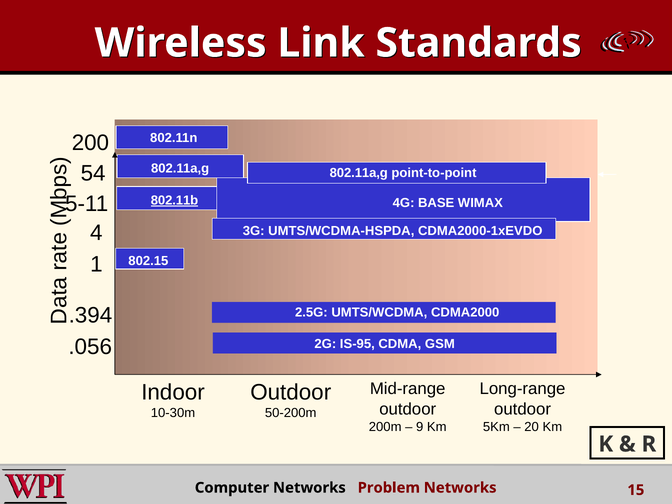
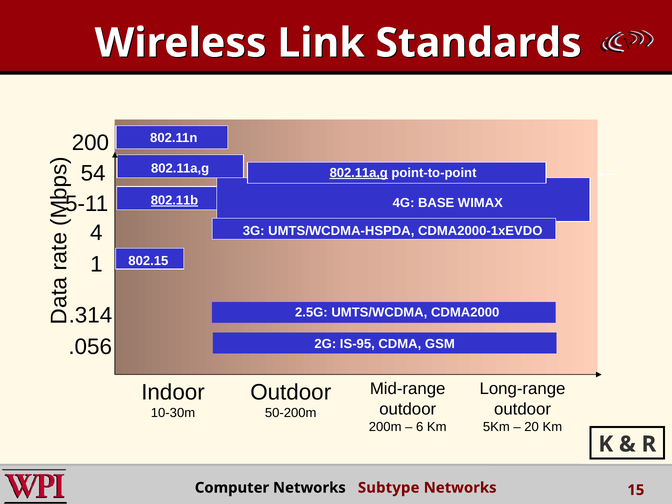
802.11a,g at (359, 173) underline: none -> present
.394: .394 -> .314
9: 9 -> 6
Problem: Problem -> Subtype
